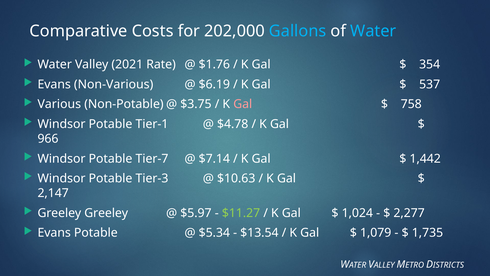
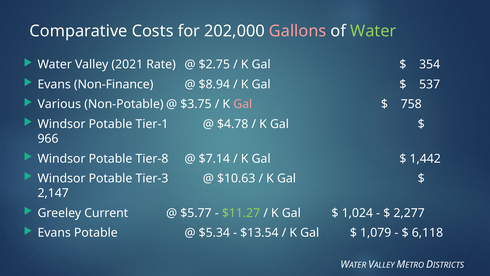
Gallons colour: light blue -> pink
Water at (373, 31) colour: light blue -> light green
$1.76: $1.76 -> $2.75
Non-Various: Non-Various -> Non-Finance
$6.19: $6.19 -> $8.94
Tier-7: Tier-7 -> Tier-8
Greeley Greeley: Greeley -> Current
$5.97: $5.97 -> $5.77
1,735: 1,735 -> 6,118
